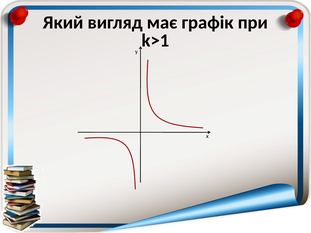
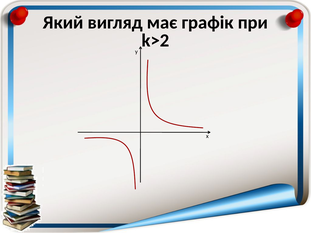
k>1: k>1 -> k>2
